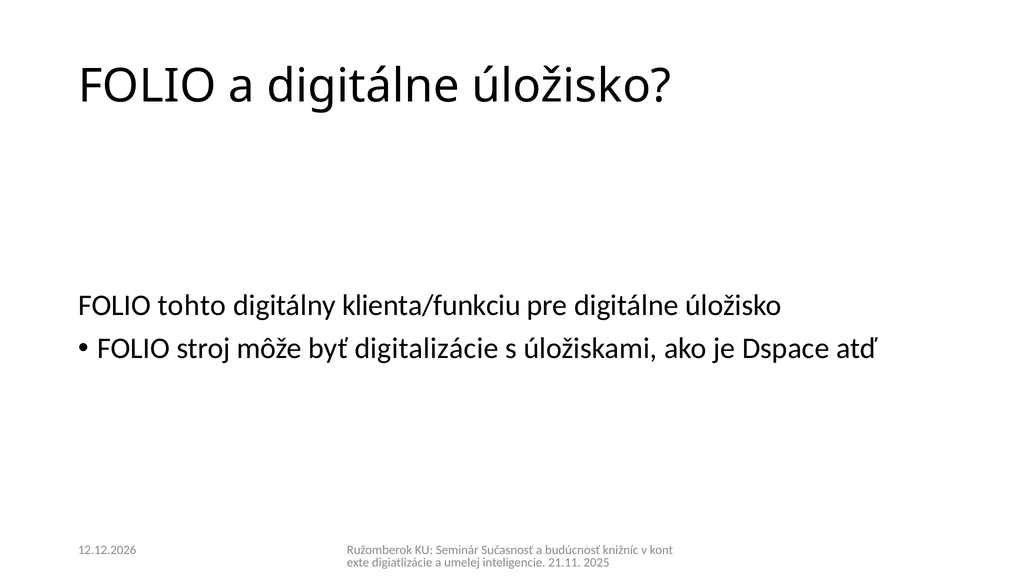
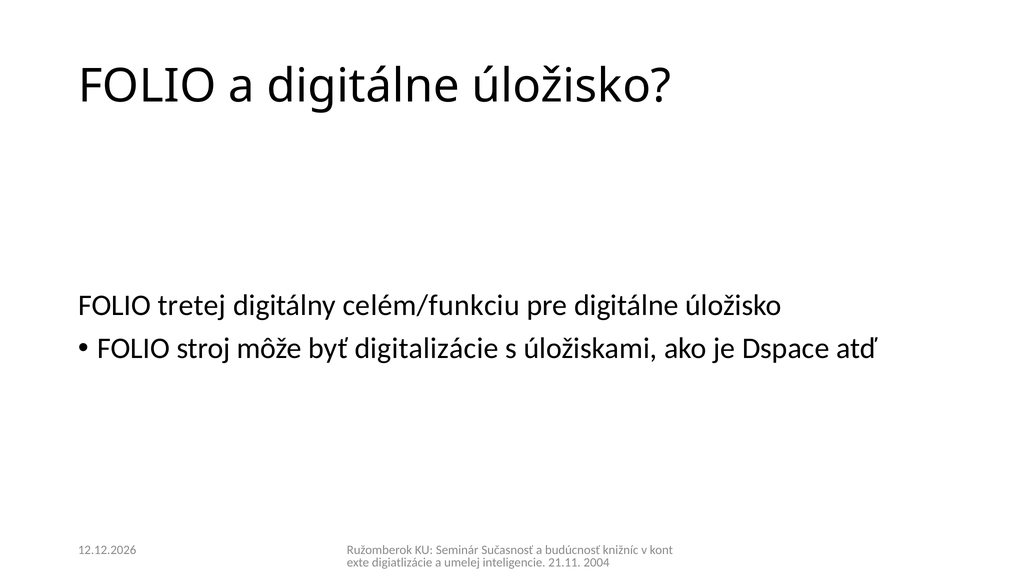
tohto: tohto -> tretej
klienta/funkciu: klienta/funkciu -> celém/funkciu
2025: 2025 -> 2004
